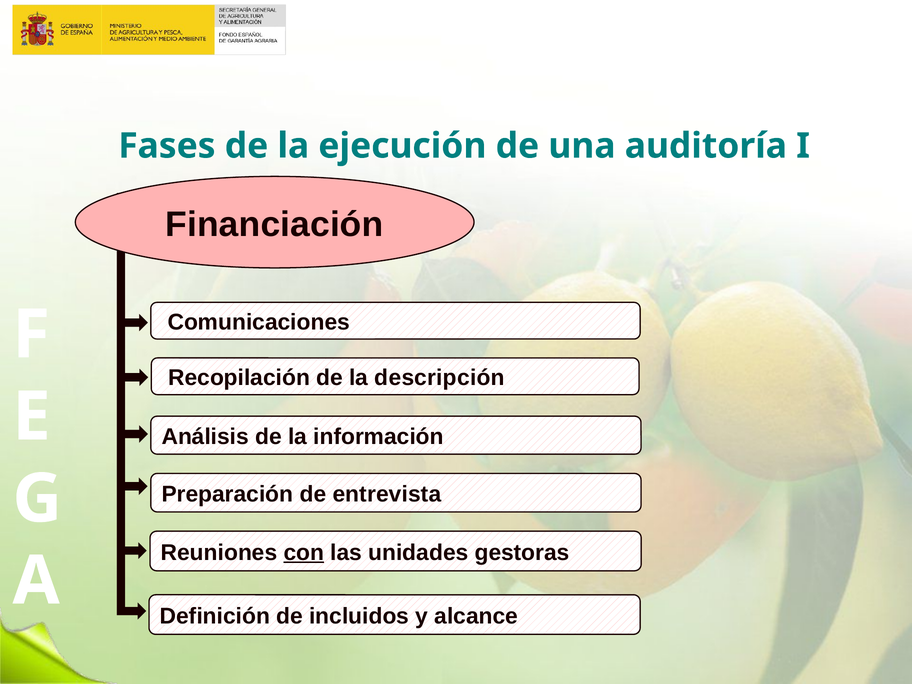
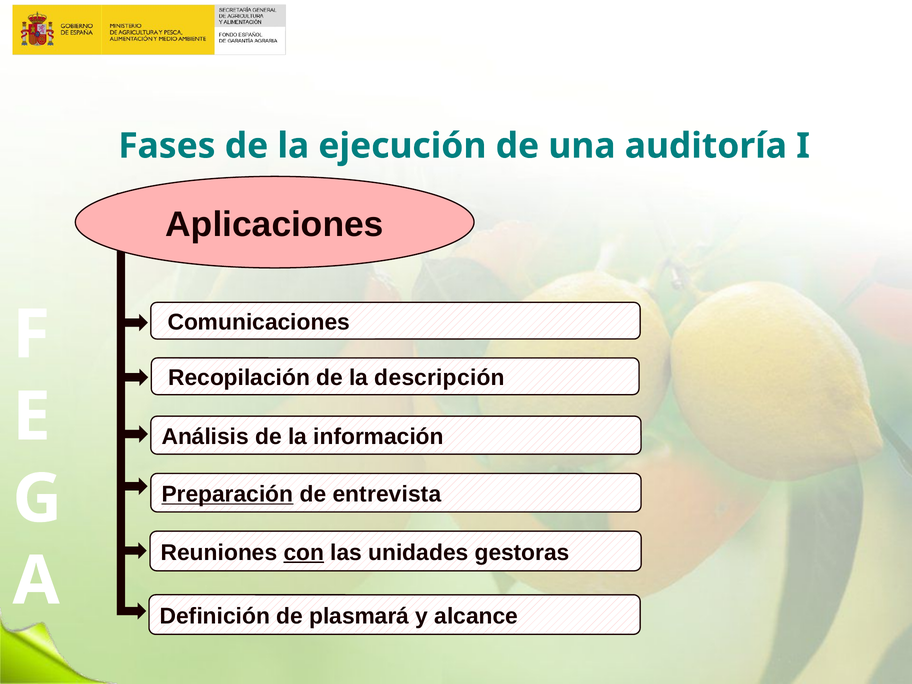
Financiación: Financiación -> Aplicaciones
Preparación underline: none -> present
incluidos: incluidos -> plasmará
